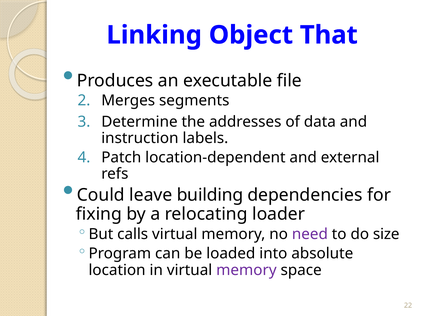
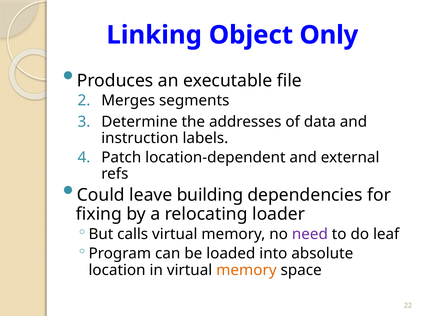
That: That -> Only
size: size -> leaf
memory at (246, 270) colour: purple -> orange
